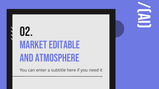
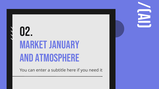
EDITABLE: EDITABLE -> JANUARY
